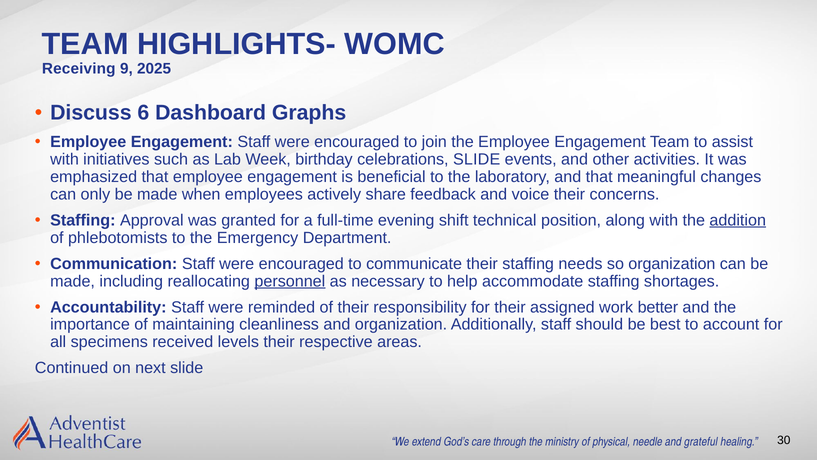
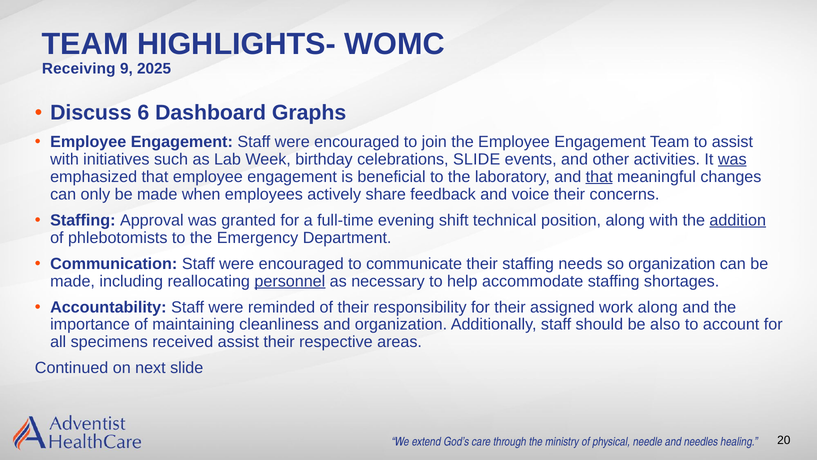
was at (732, 159) underline: none -> present
that at (599, 177) underline: none -> present
work better: better -> along
best: best -> also
received levels: levels -> assist
grateful: grateful -> needles
30: 30 -> 20
